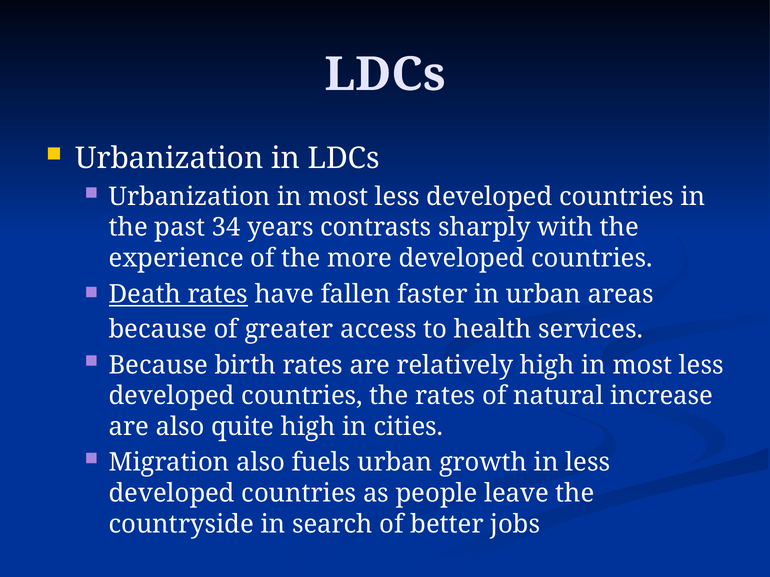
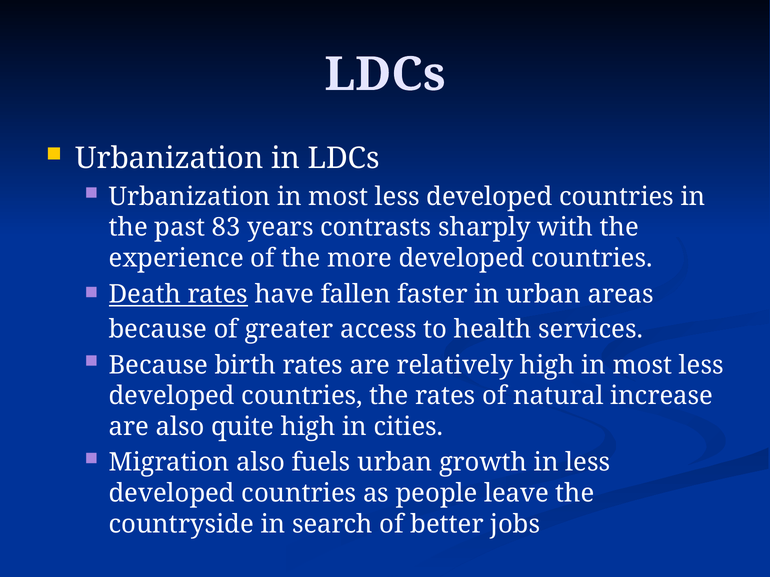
34: 34 -> 83
